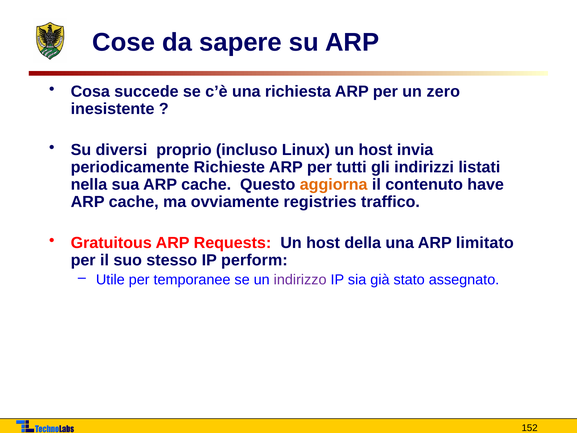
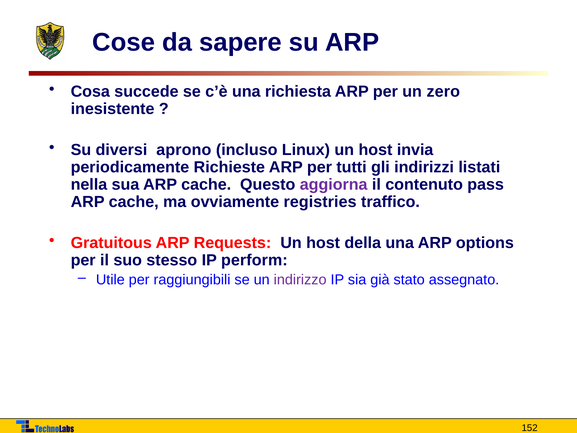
proprio: proprio -> aprono
aggiorna colour: orange -> purple
have: have -> pass
limitato: limitato -> options
temporanee: temporanee -> raggiungibili
